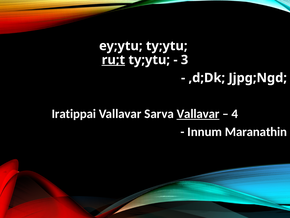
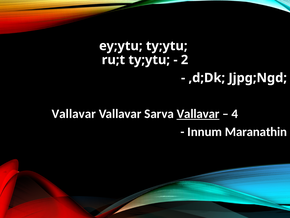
ru;t underline: present -> none
3: 3 -> 2
Iratippai at (74, 114): Iratippai -> Vallavar
